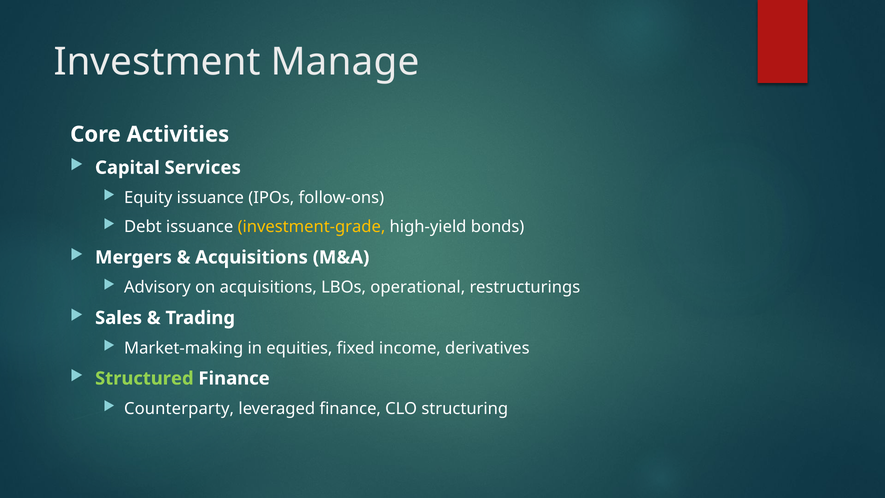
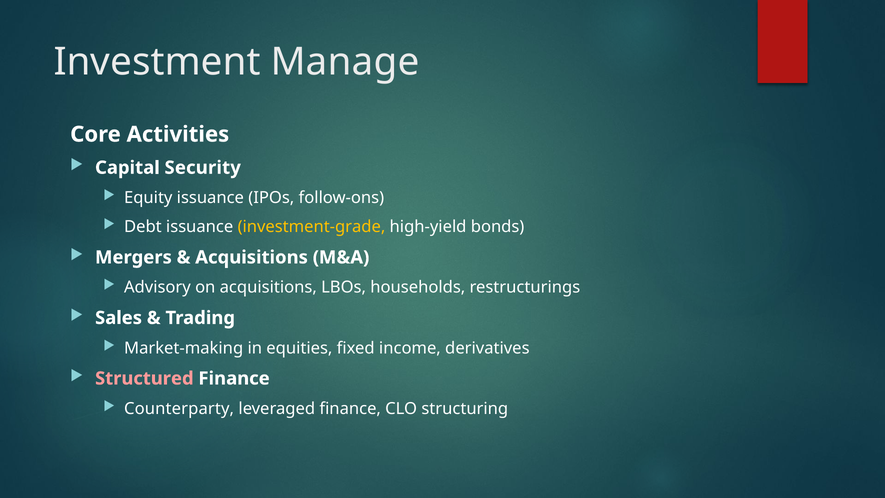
Services: Services -> Security
operational: operational -> households
Structured colour: light green -> pink
